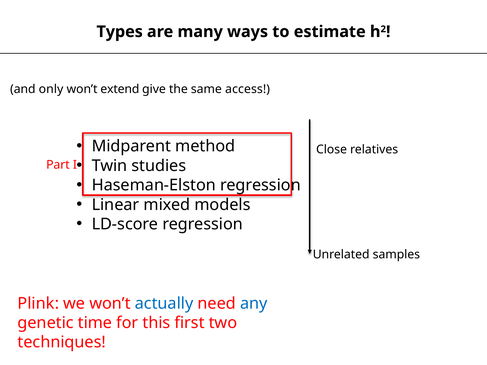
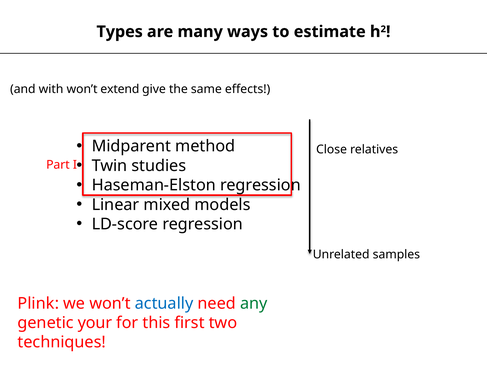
only: only -> with
access: access -> effects
any colour: blue -> green
time: time -> your
